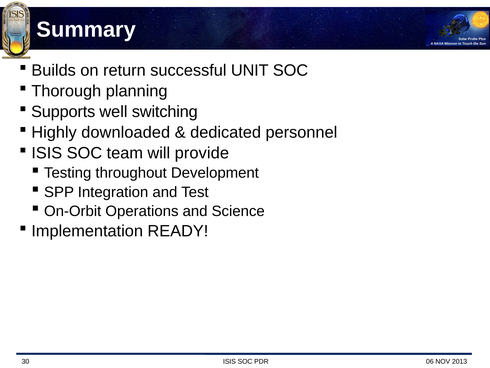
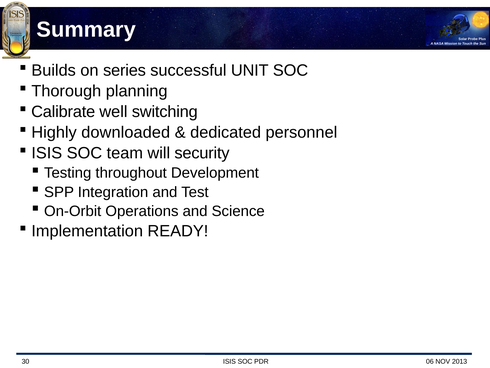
return: return -> series
Supports: Supports -> Calibrate
provide: provide -> security
